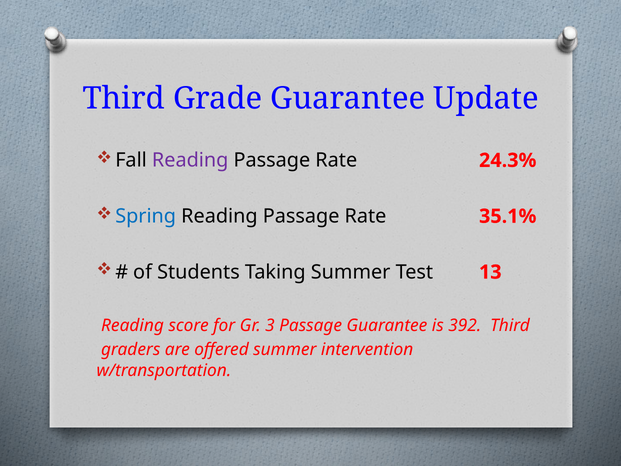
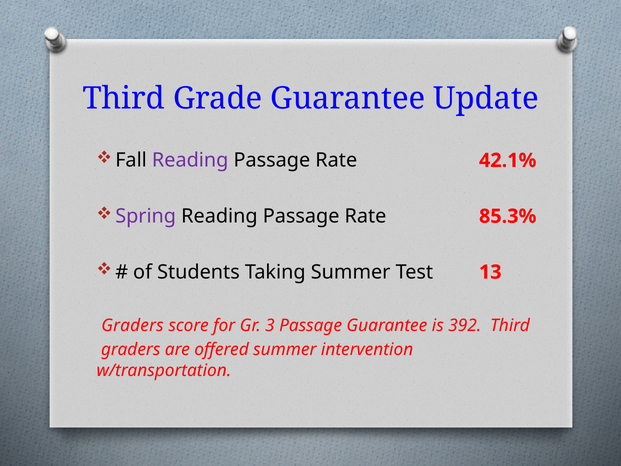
24.3%: 24.3% -> 42.1%
Spring colour: blue -> purple
35.1%: 35.1% -> 85.3%
Reading at (133, 325): Reading -> Graders
